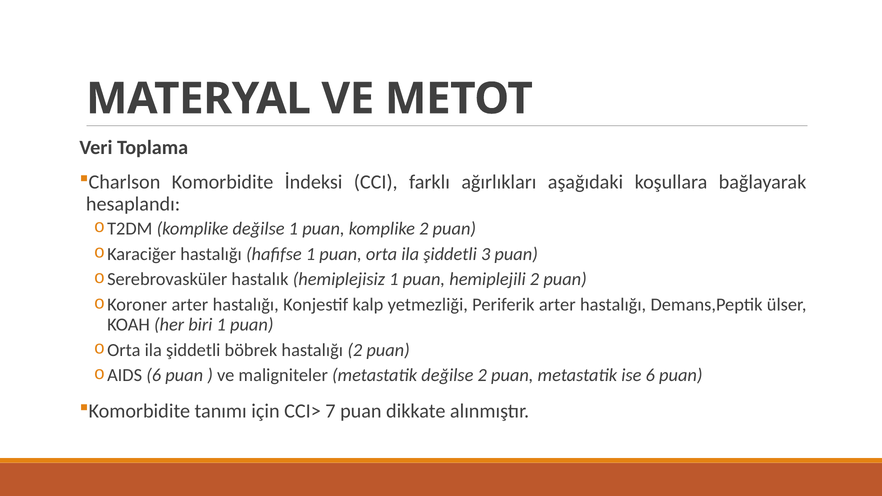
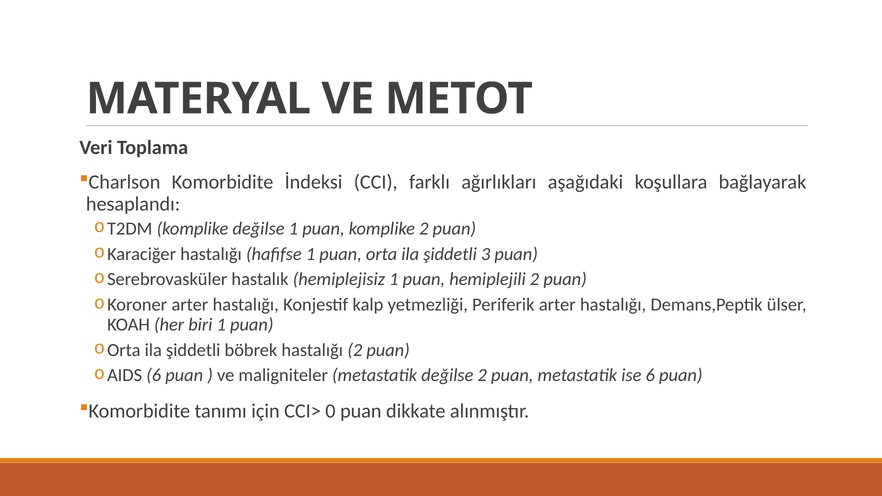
7: 7 -> 0
